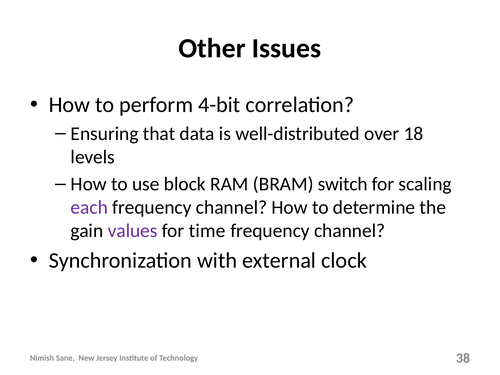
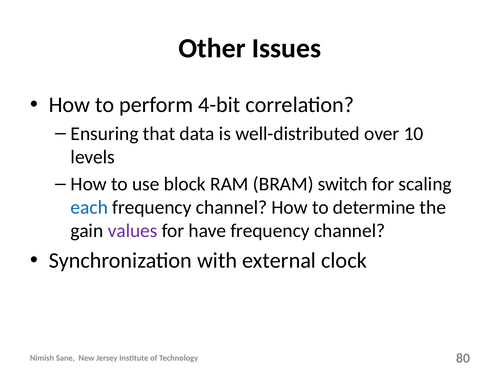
18: 18 -> 10
each colour: purple -> blue
time: time -> have
38: 38 -> 80
